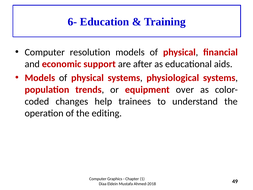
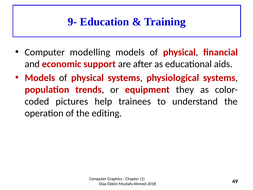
6-: 6- -> 9-
resolution: resolution -> modelling
over: over -> they
changes: changes -> pictures
